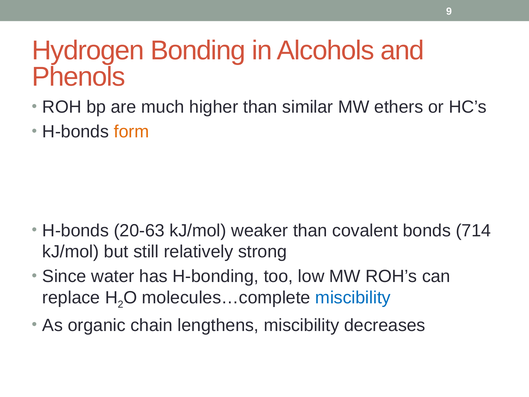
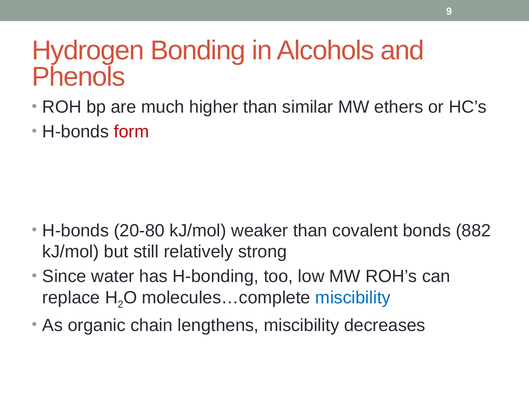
form colour: orange -> red
20-63: 20-63 -> 20-80
714: 714 -> 882
